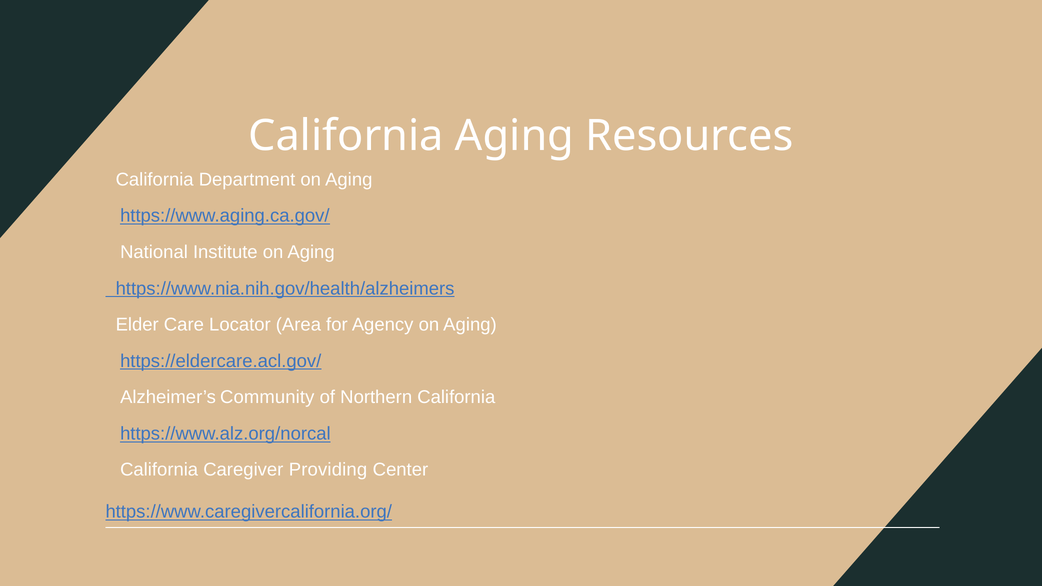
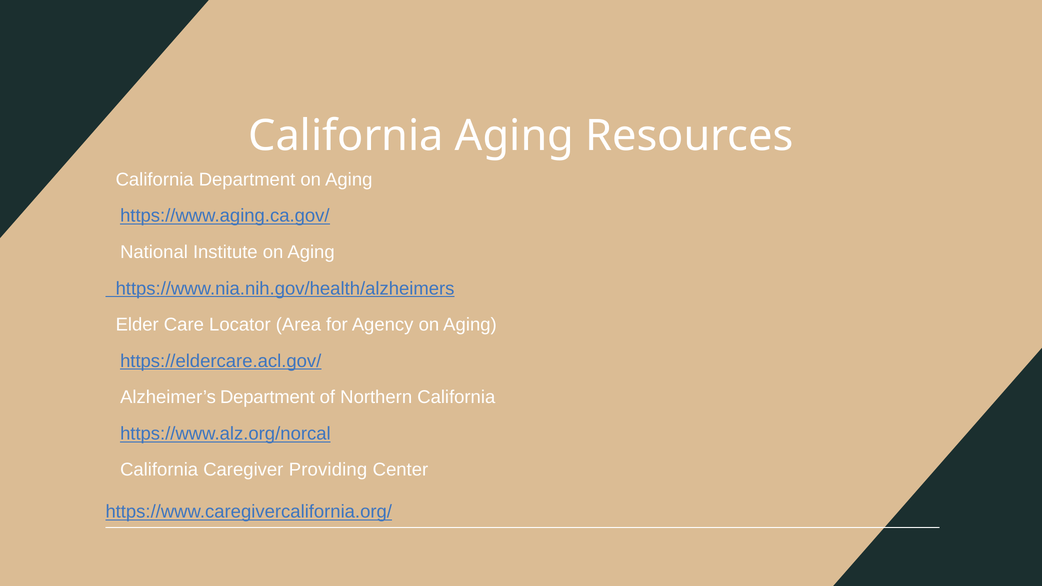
Alzheimer’s Community: Community -> Department
